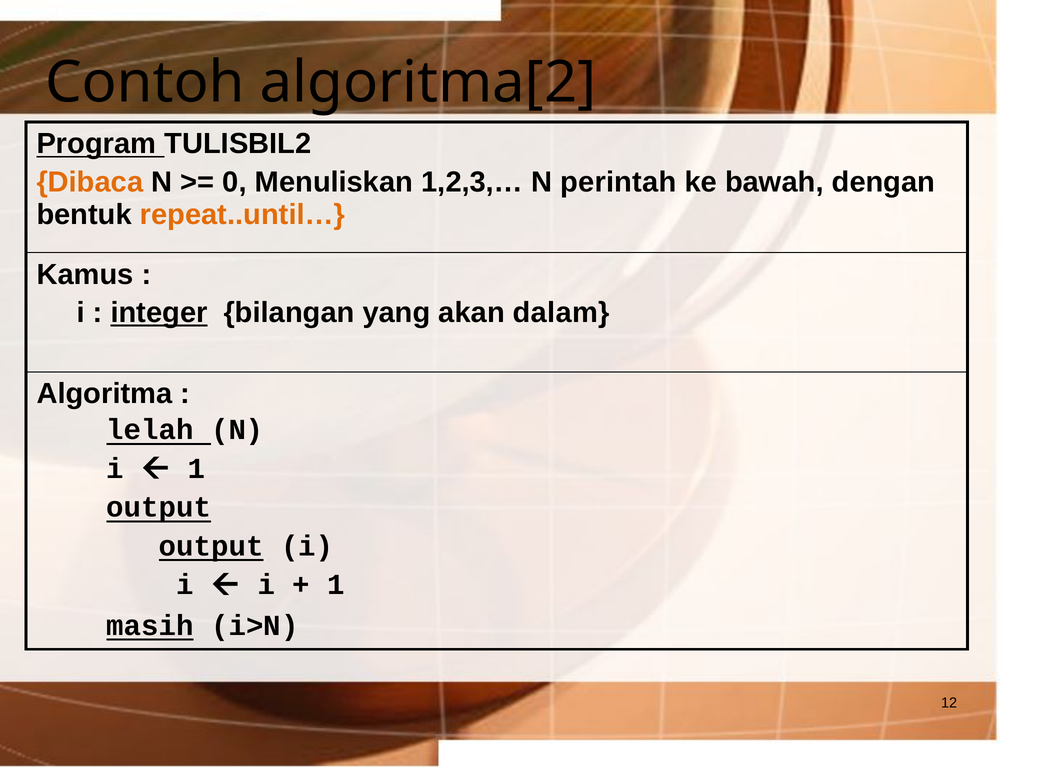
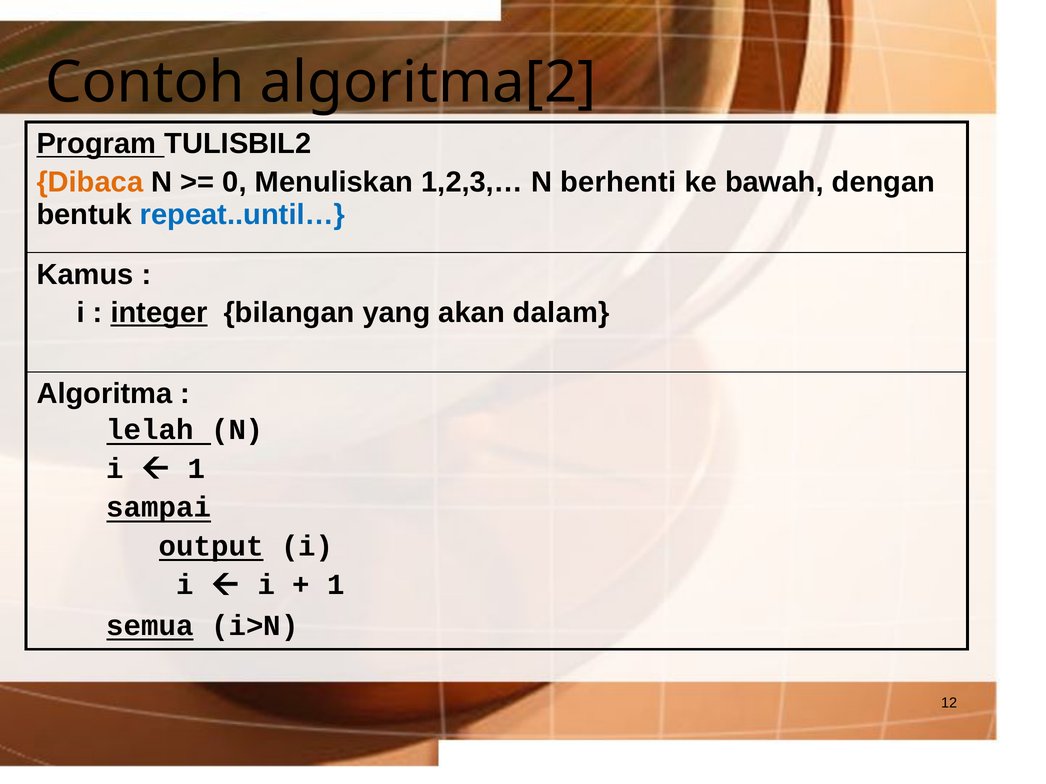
perintah: perintah -> berhenti
repeat..until… colour: orange -> blue
output at (159, 508): output -> sampai
masih: masih -> semua
